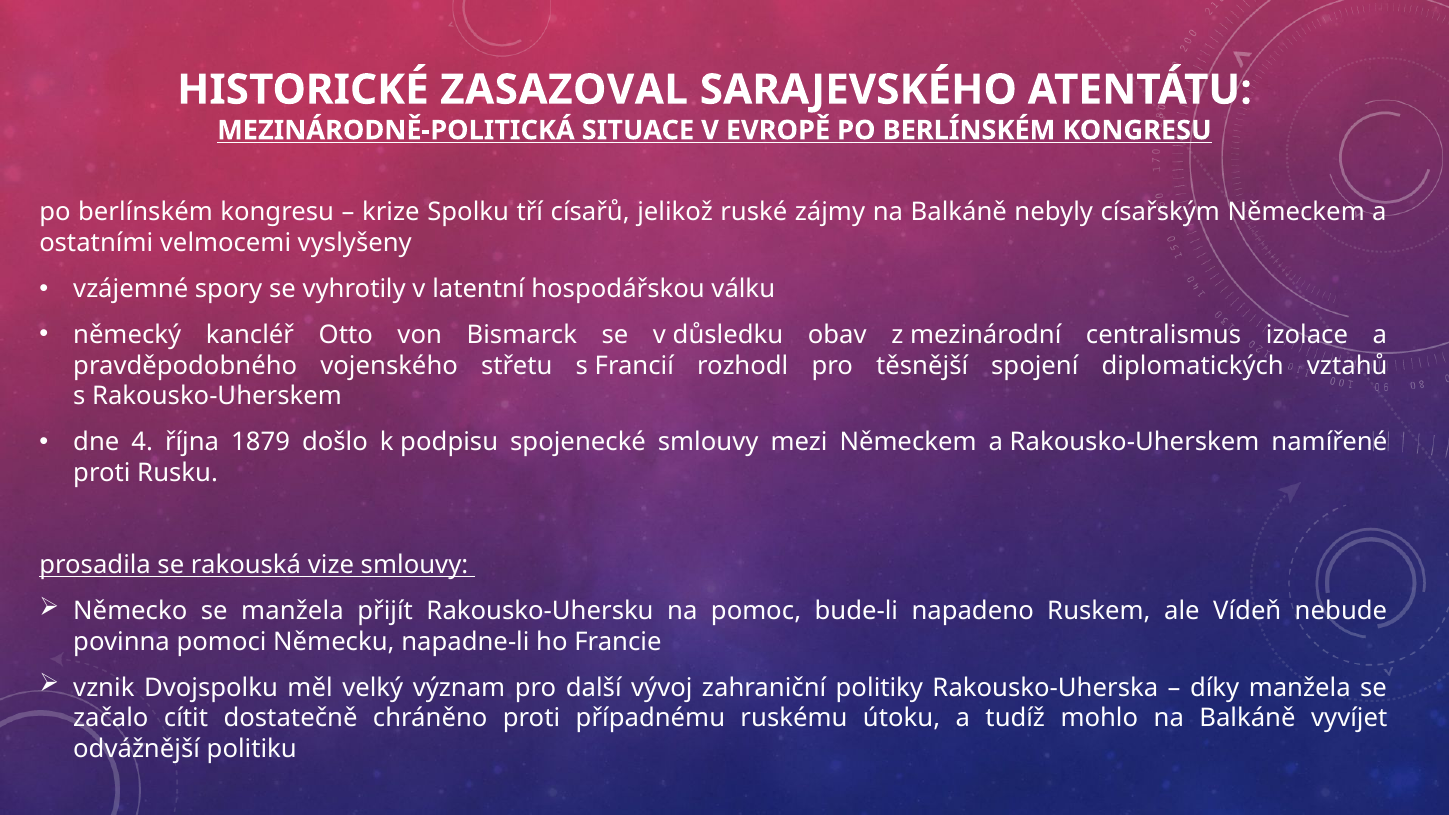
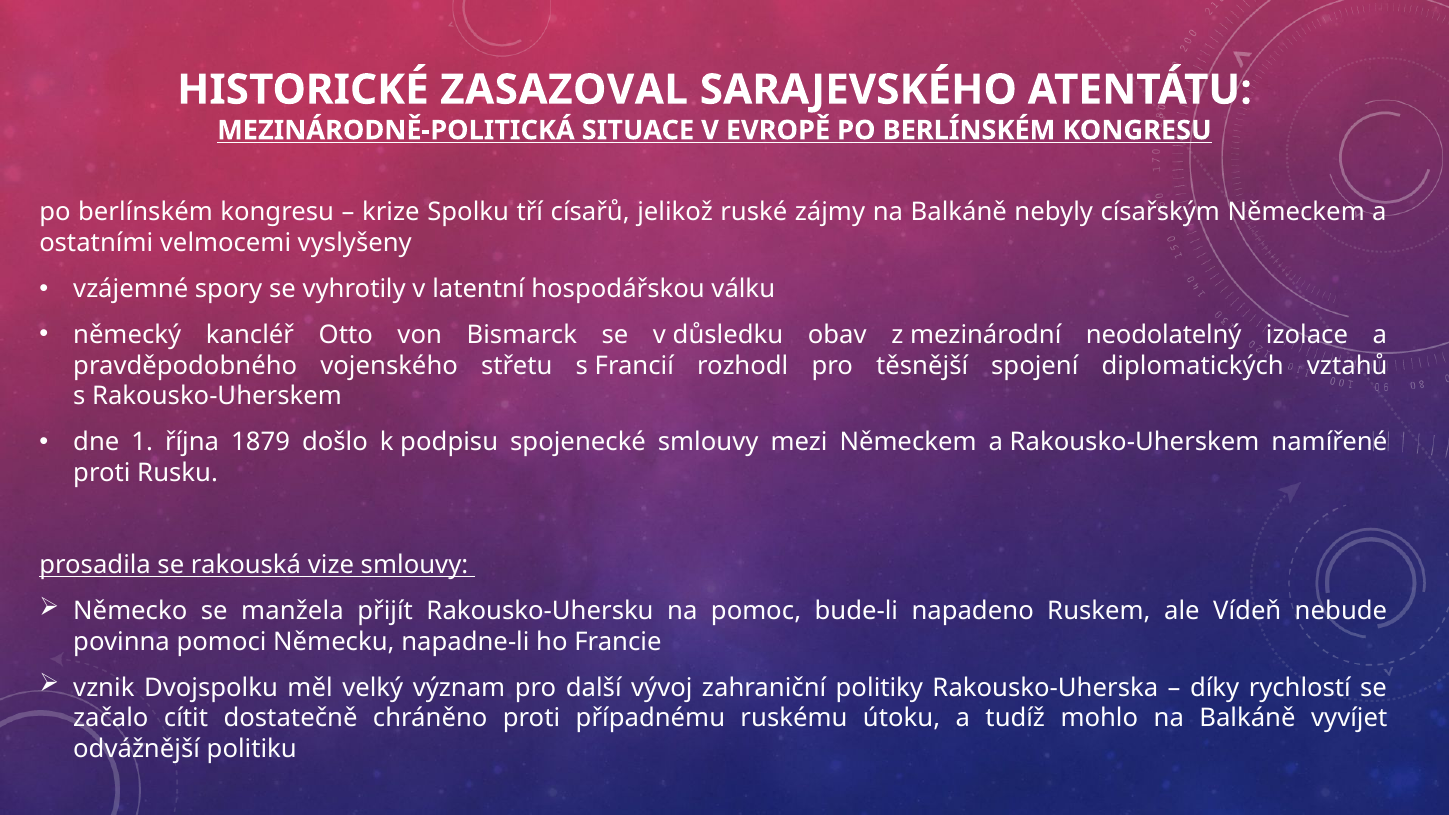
centralismus: centralismus -> neodolatelný
4: 4 -> 1
díky manžela: manžela -> rychlostí
